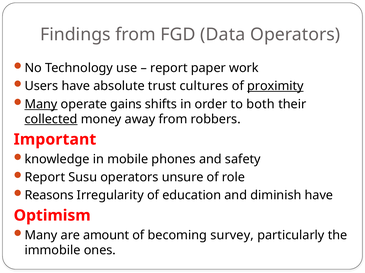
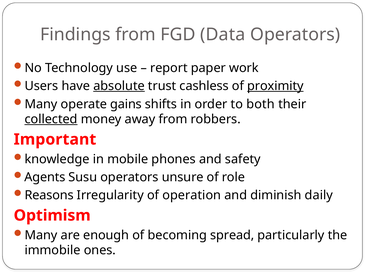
absolute underline: none -> present
cultures: cultures -> cashless
Many at (41, 104) underline: present -> none
Report at (45, 178): Report -> Agents
education: education -> operation
diminish have: have -> daily
amount: amount -> enough
survey: survey -> spread
